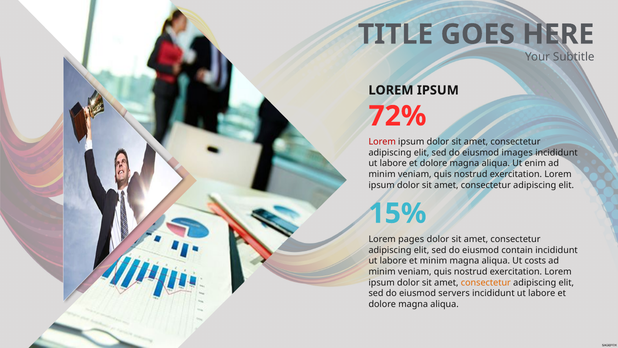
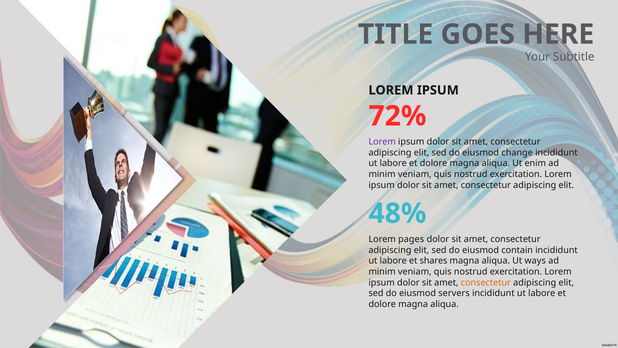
Lorem at (382, 142) colour: red -> purple
images: images -> change
15%: 15% -> 48%
et minim: minim -> shares
costs: costs -> ways
